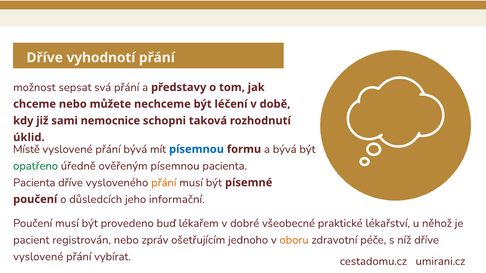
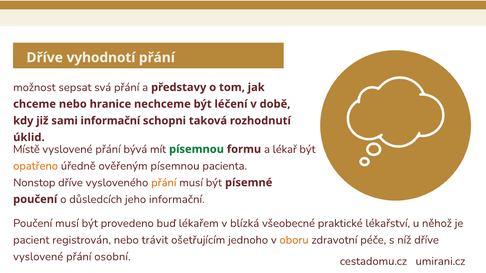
můžete: můžete -> hranice
sami nemocnice: nemocnice -> informační
písemnou at (197, 149) colour: blue -> green
a bývá: bývá -> lékař
opatřeno colour: green -> orange
Pacienta at (34, 183): Pacienta -> Nonstop
dobré: dobré -> blízká
zpráv: zpráv -> trávit
vybírat: vybírat -> osobní
